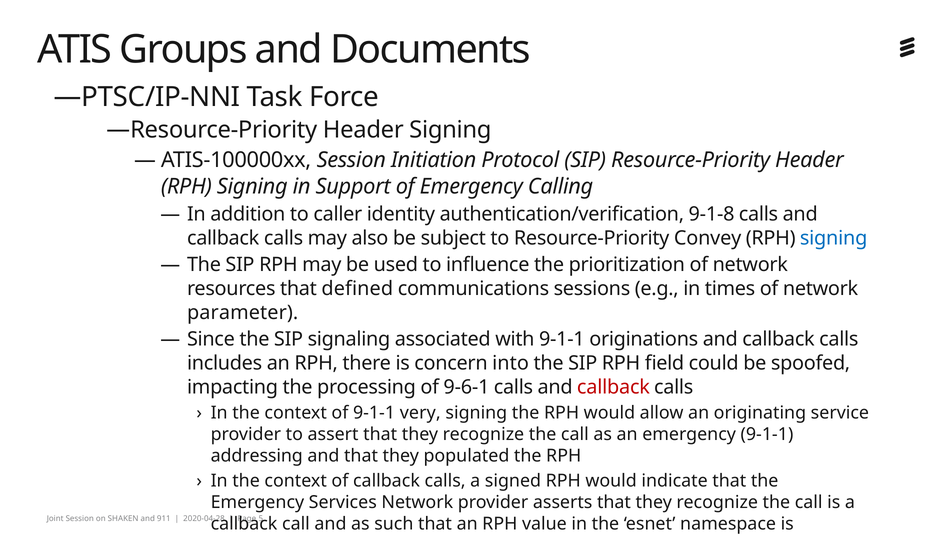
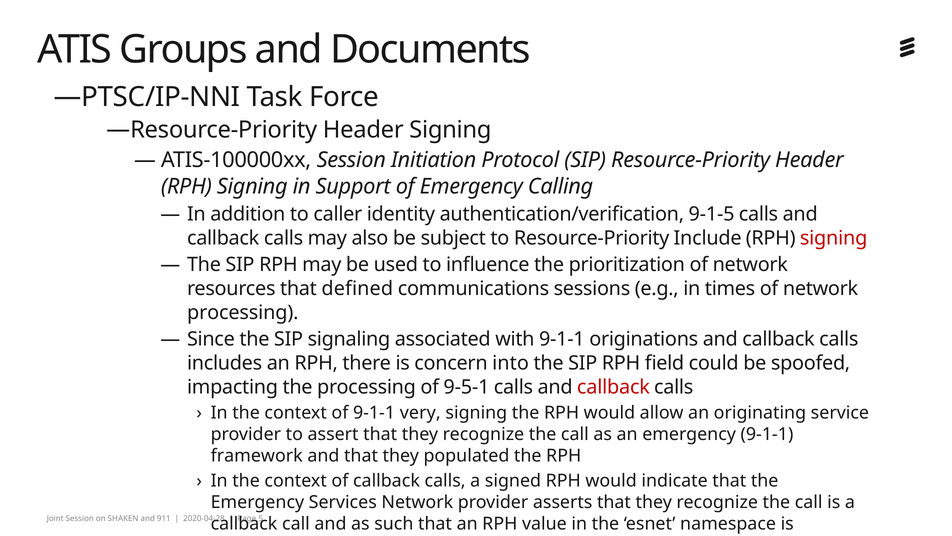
9-1-8: 9-1-8 -> 9-1-5
Convey: Convey -> Include
signing at (834, 238) colour: blue -> red
parameter at (243, 312): parameter -> processing
9-6-1: 9-6-1 -> 9-5-1
addressing: addressing -> framework
